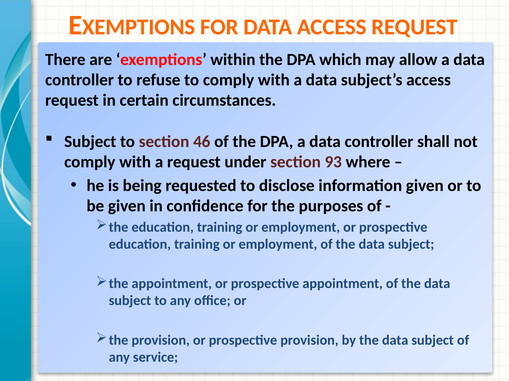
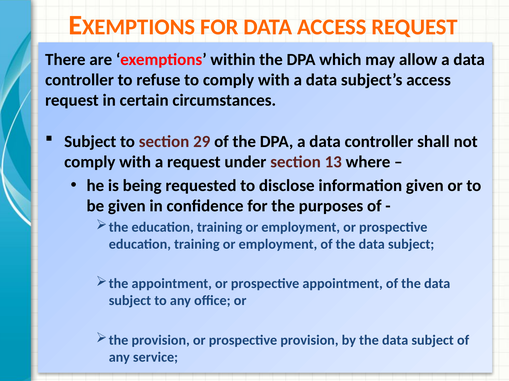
46: 46 -> 29
93: 93 -> 13
